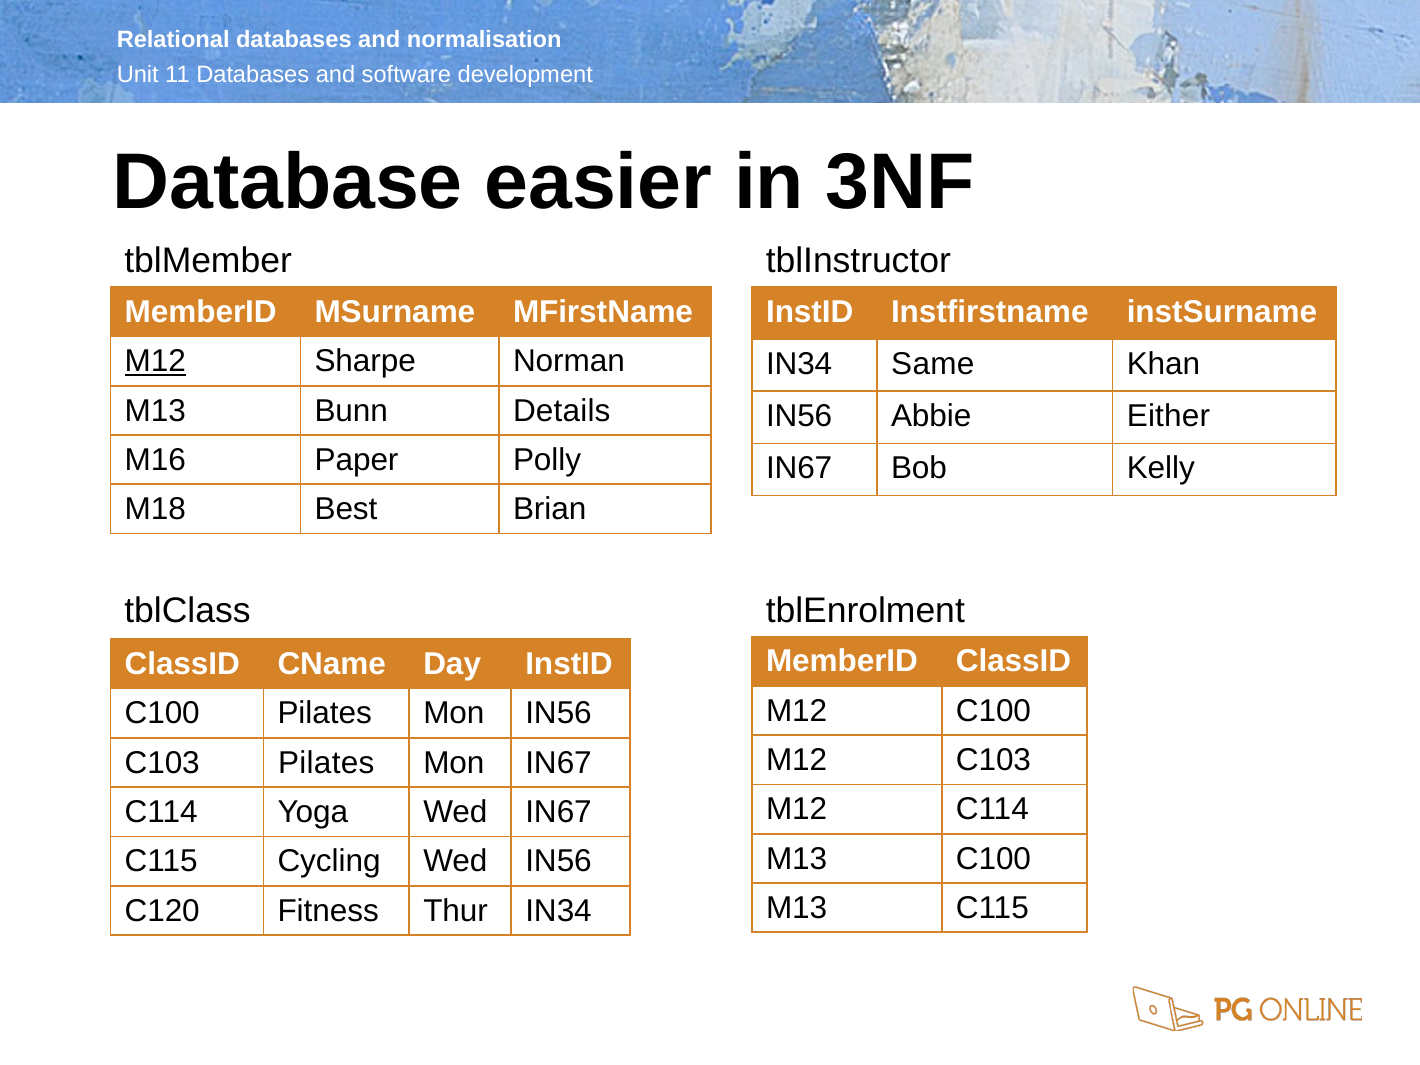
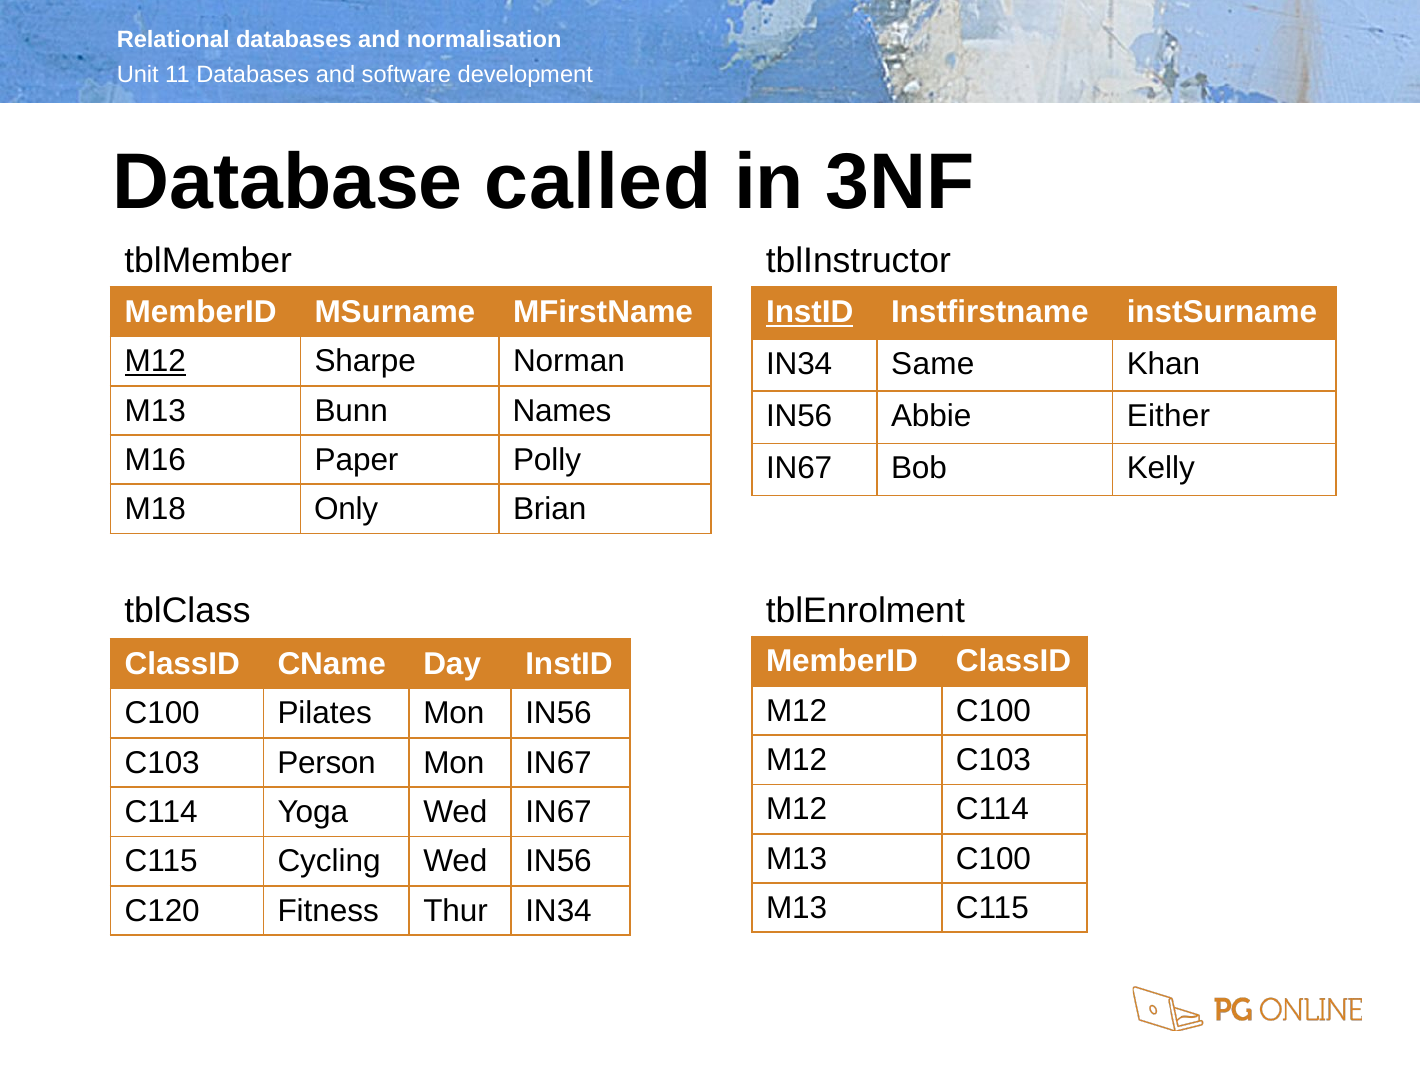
easier: easier -> called
InstID at (810, 312) underline: none -> present
Details: Details -> Names
Best: Best -> Only
C103 Pilates: Pilates -> Person
